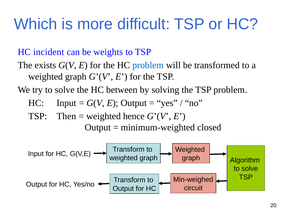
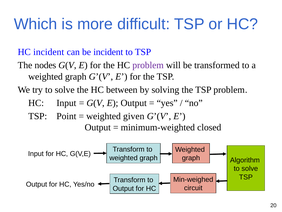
be weights: weights -> incident
exists: exists -> nodes
problem at (148, 65) colour: blue -> purple
Then: Then -> Point
hence: hence -> given
